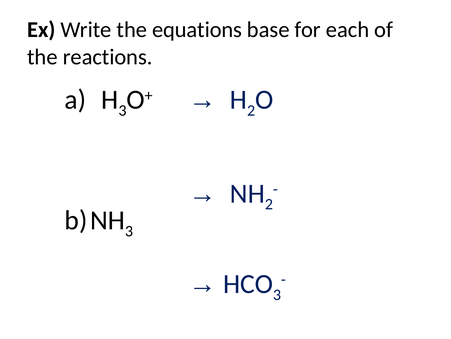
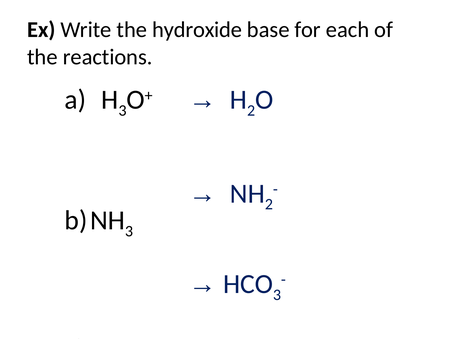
equations: equations -> hydroxide
